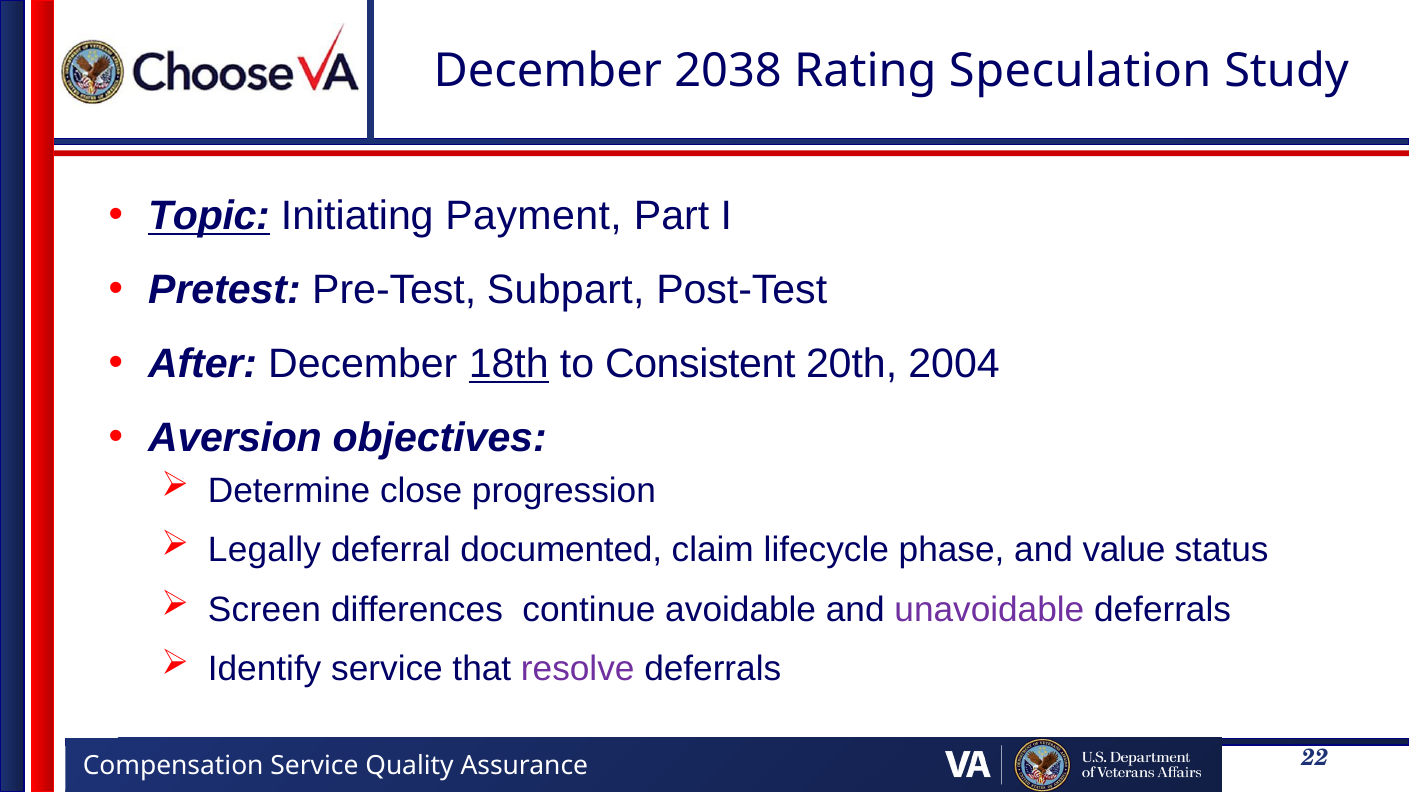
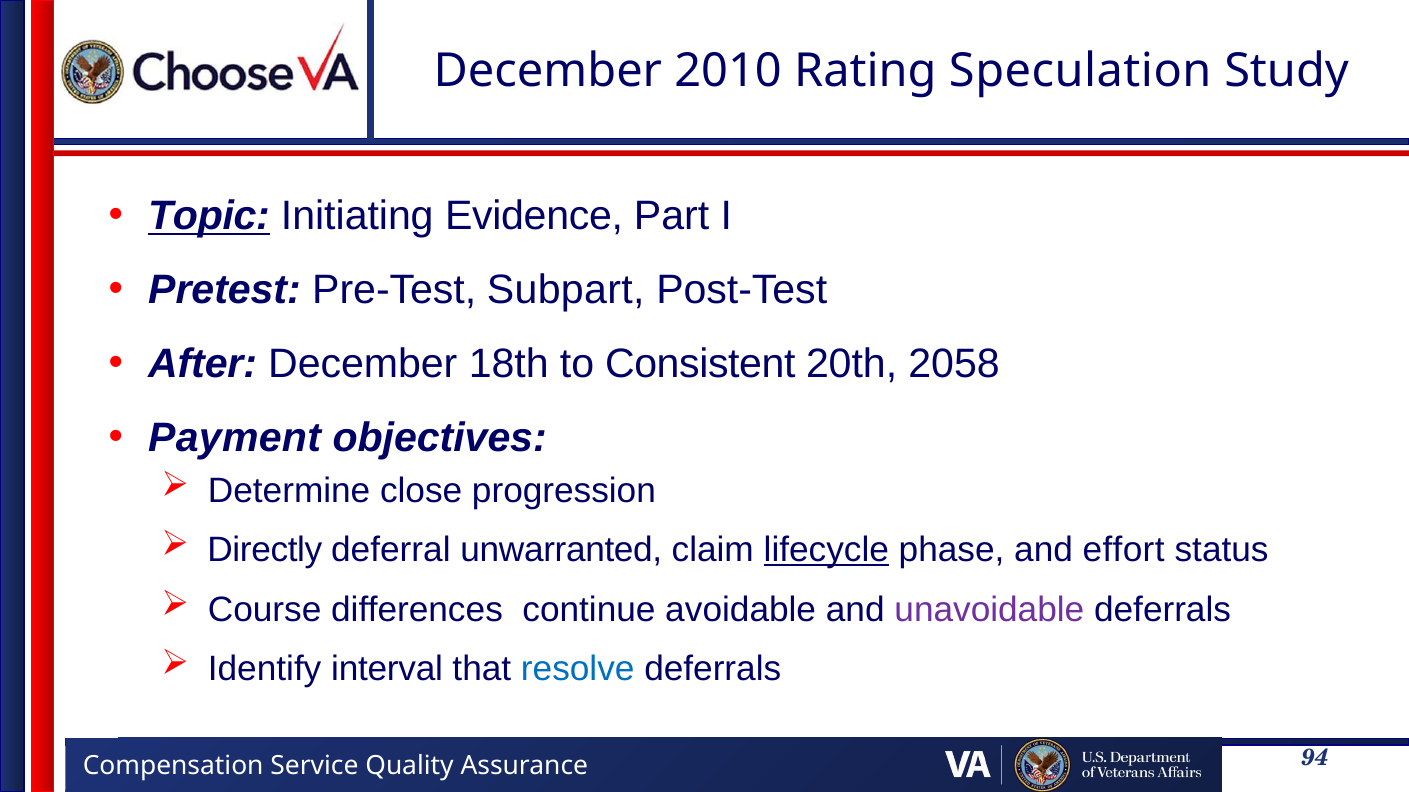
2038: 2038 -> 2010
Payment: Payment -> Evidence
18th underline: present -> none
2004: 2004 -> 2058
Aversion: Aversion -> Payment
Legally: Legally -> Directly
documented: documented -> unwarranted
lifecycle underline: none -> present
value: value -> effort
Screen: Screen -> Course
Identify service: service -> interval
resolve colour: purple -> blue
22: 22 -> 94
